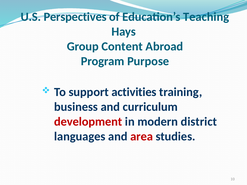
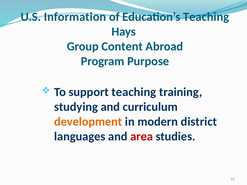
Perspectives: Perspectives -> Information
support activities: activities -> teaching
business: business -> studying
development colour: red -> orange
